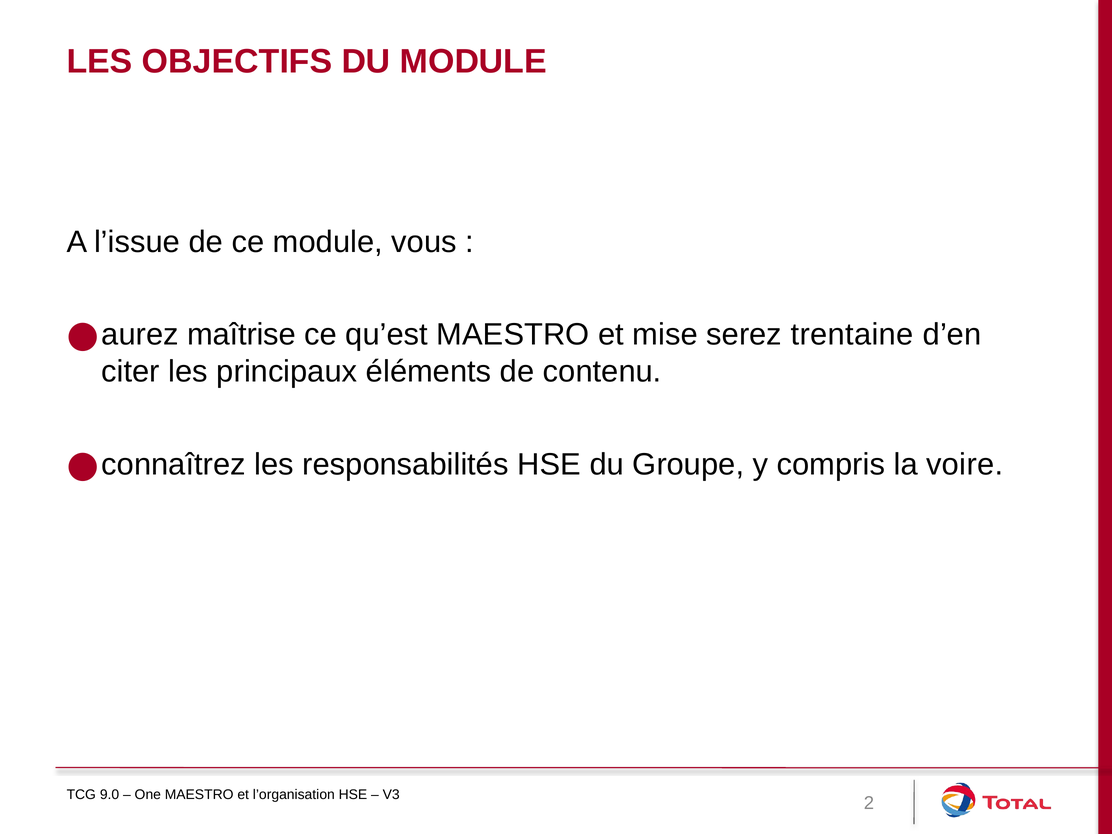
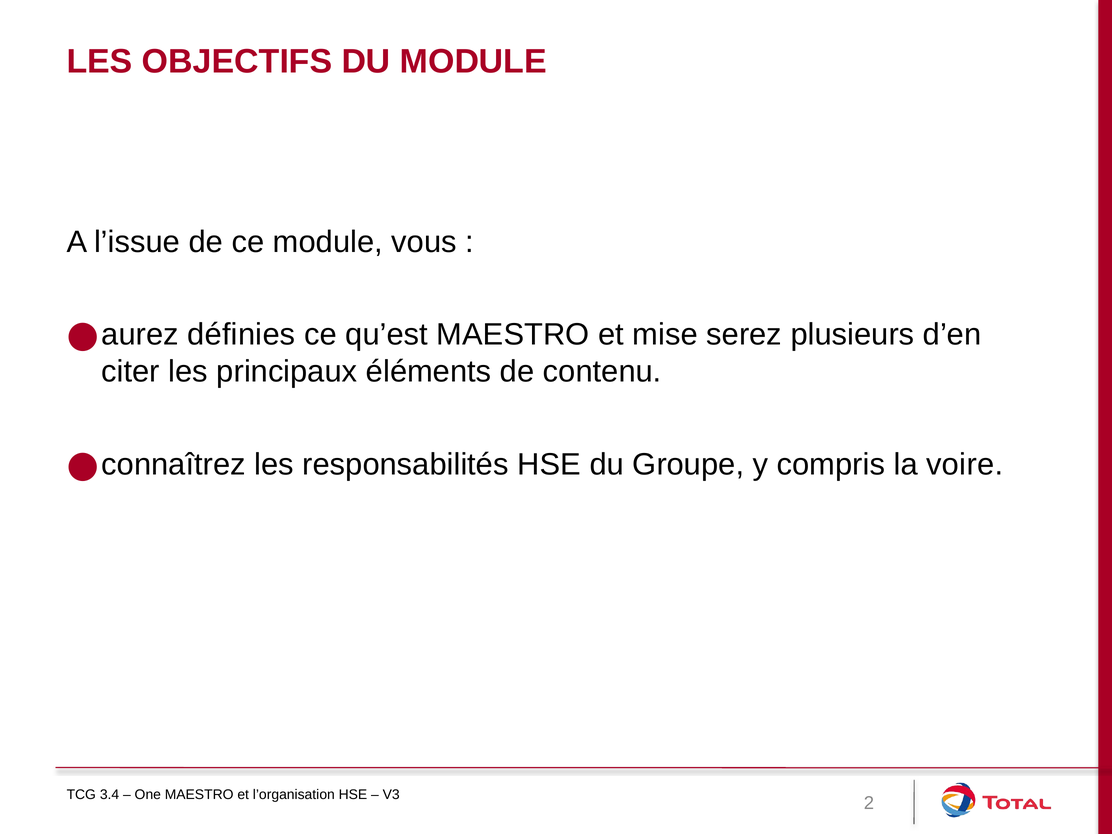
maîtrise: maîtrise -> définies
trentaine: trentaine -> plusieurs
9.0: 9.0 -> 3.4
